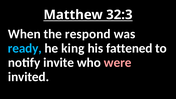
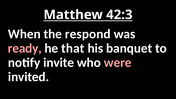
32:3: 32:3 -> 42:3
ready colour: light blue -> pink
king: king -> that
fattened: fattened -> banquet
